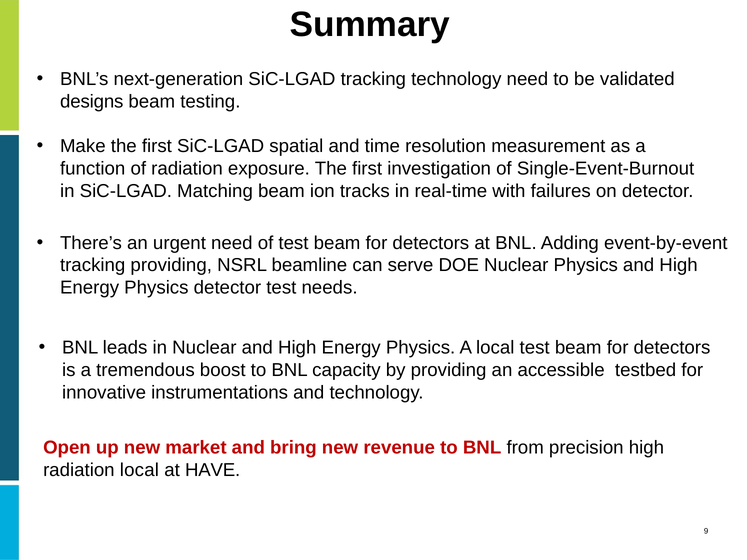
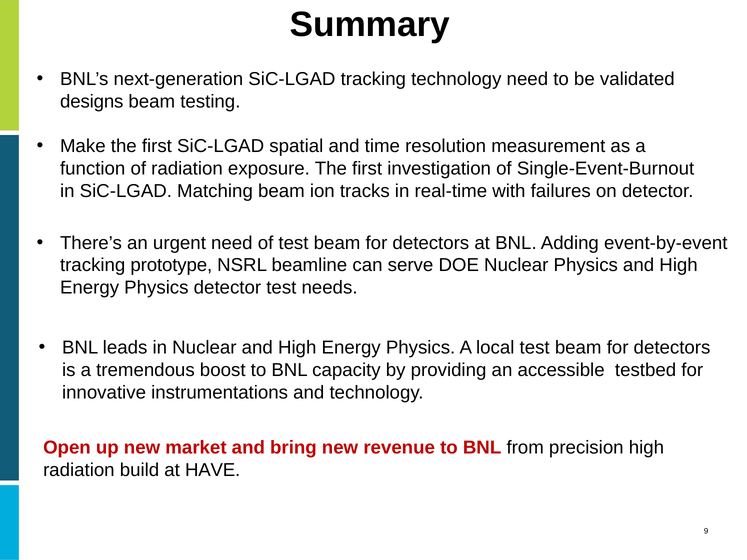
tracking providing: providing -> prototype
radiation local: local -> build
